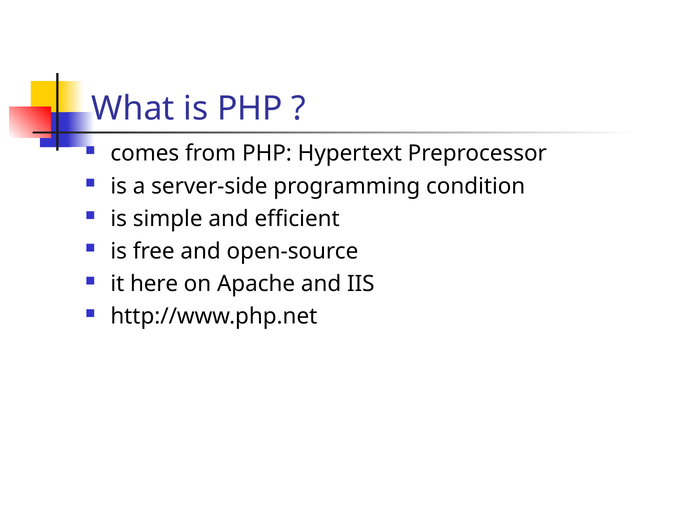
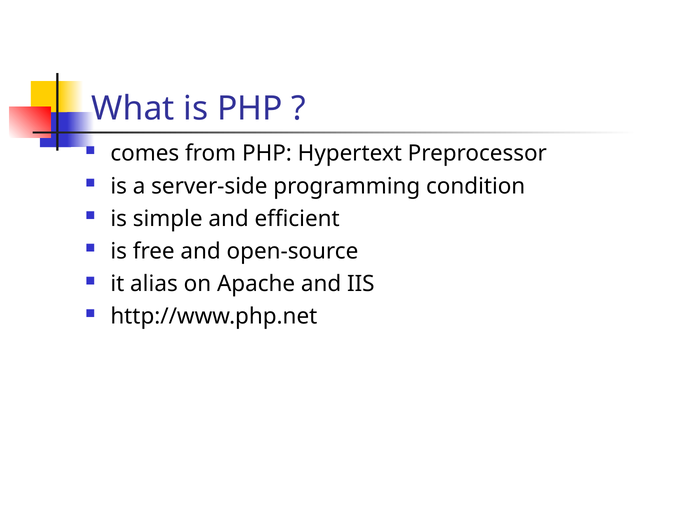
here: here -> alias
